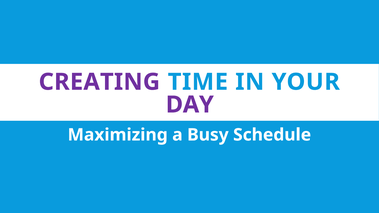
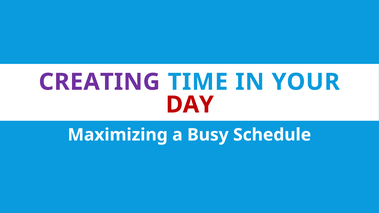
DAY colour: purple -> red
